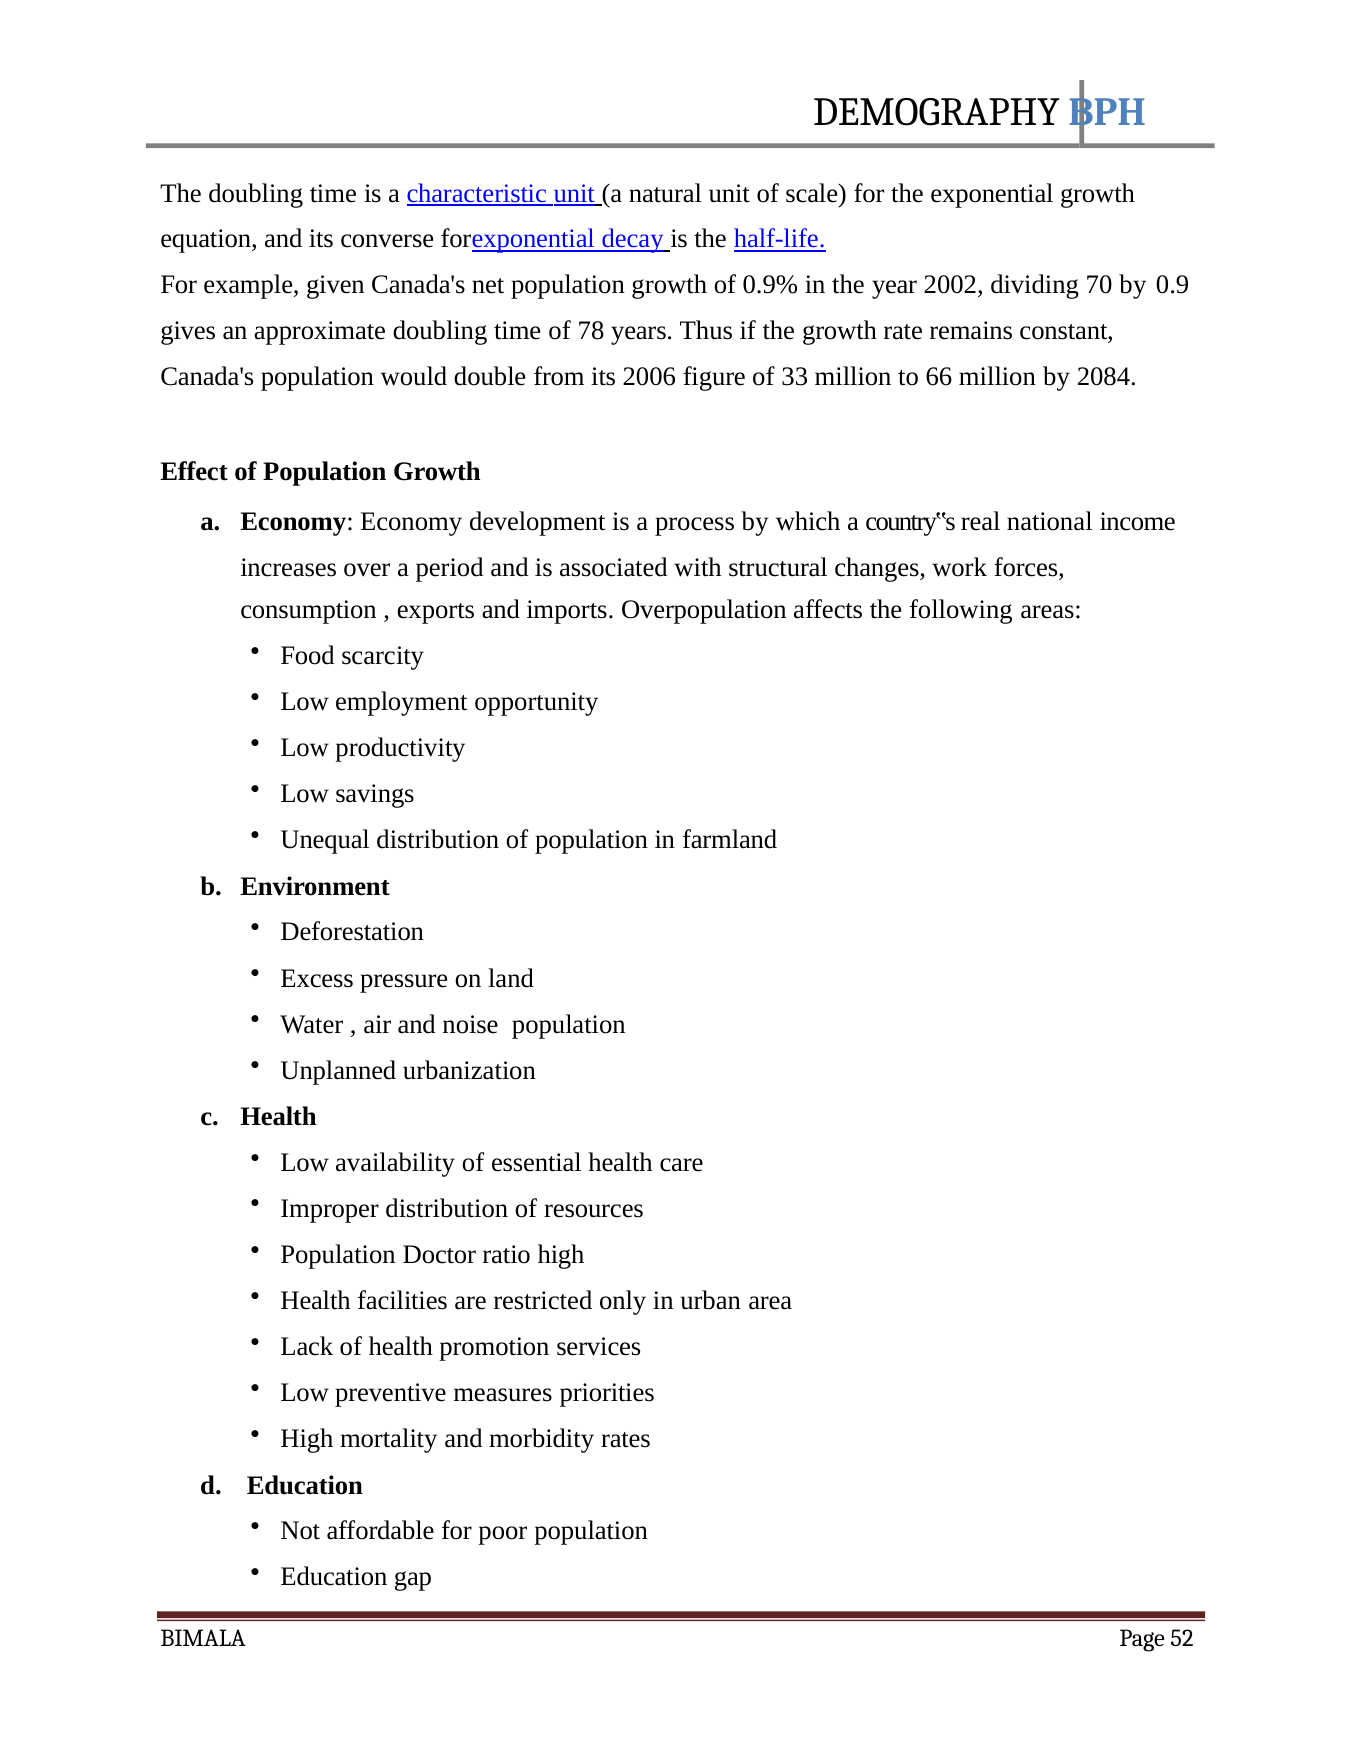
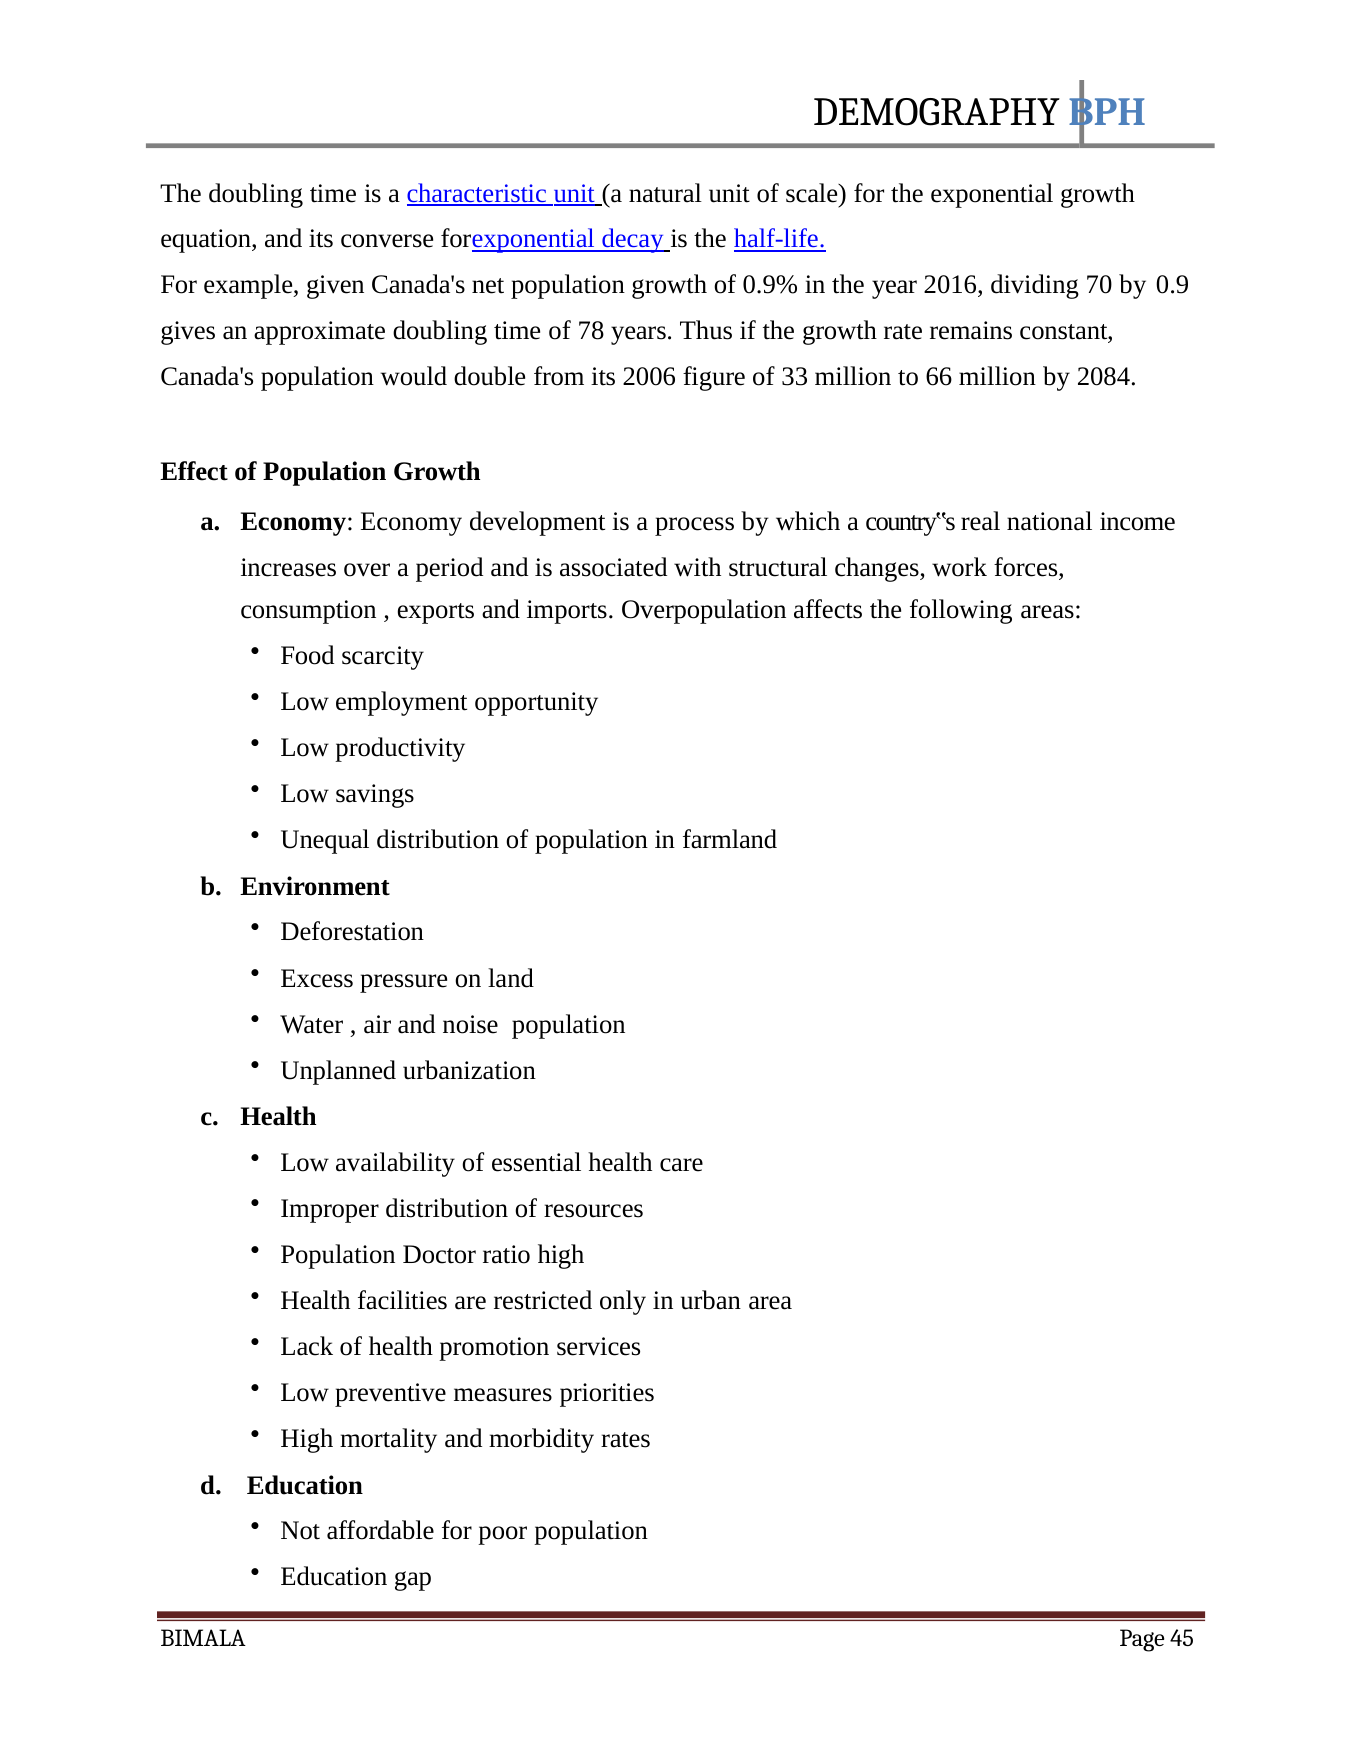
2002: 2002 -> 2016
52: 52 -> 45
